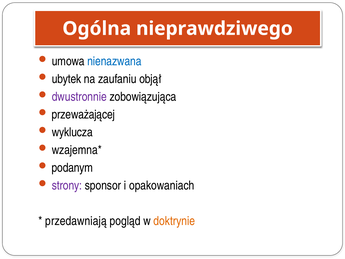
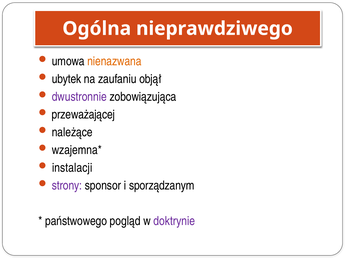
nienazwana colour: blue -> orange
wyklucza: wyklucza -> należące
podanym: podanym -> instalacji
opakowaniach: opakowaniach -> sporządzanym
przedawniają: przedawniają -> państwowego
doktrynie colour: orange -> purple
